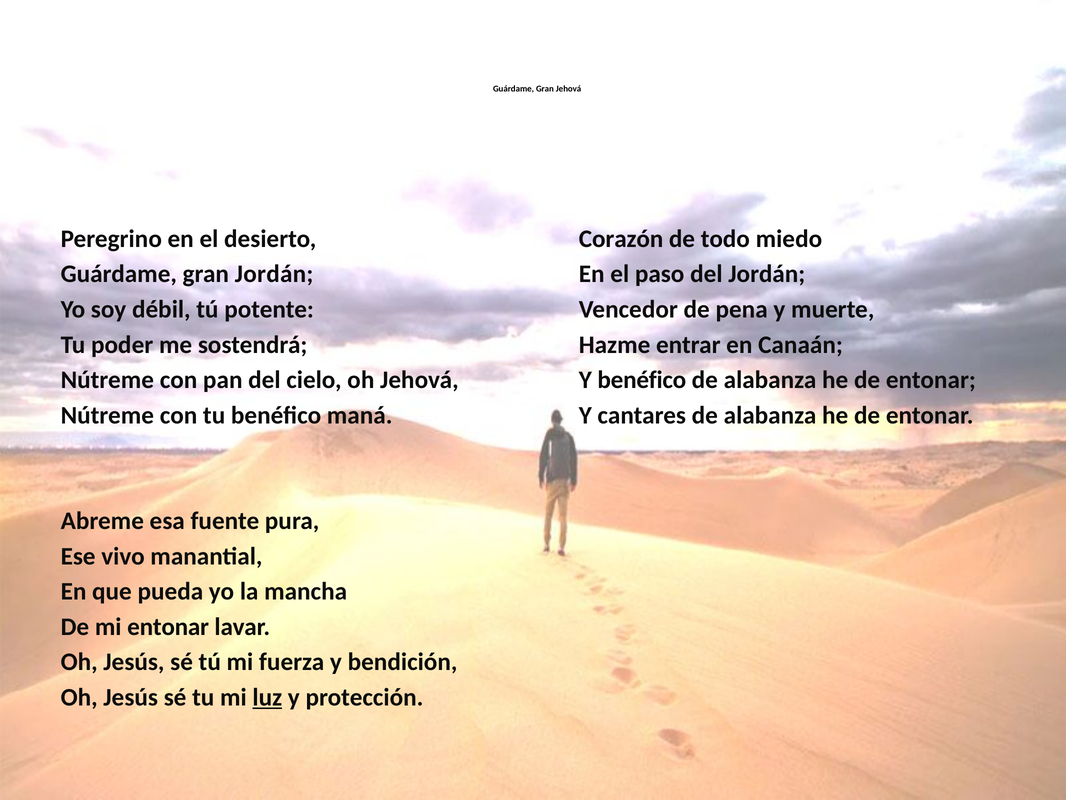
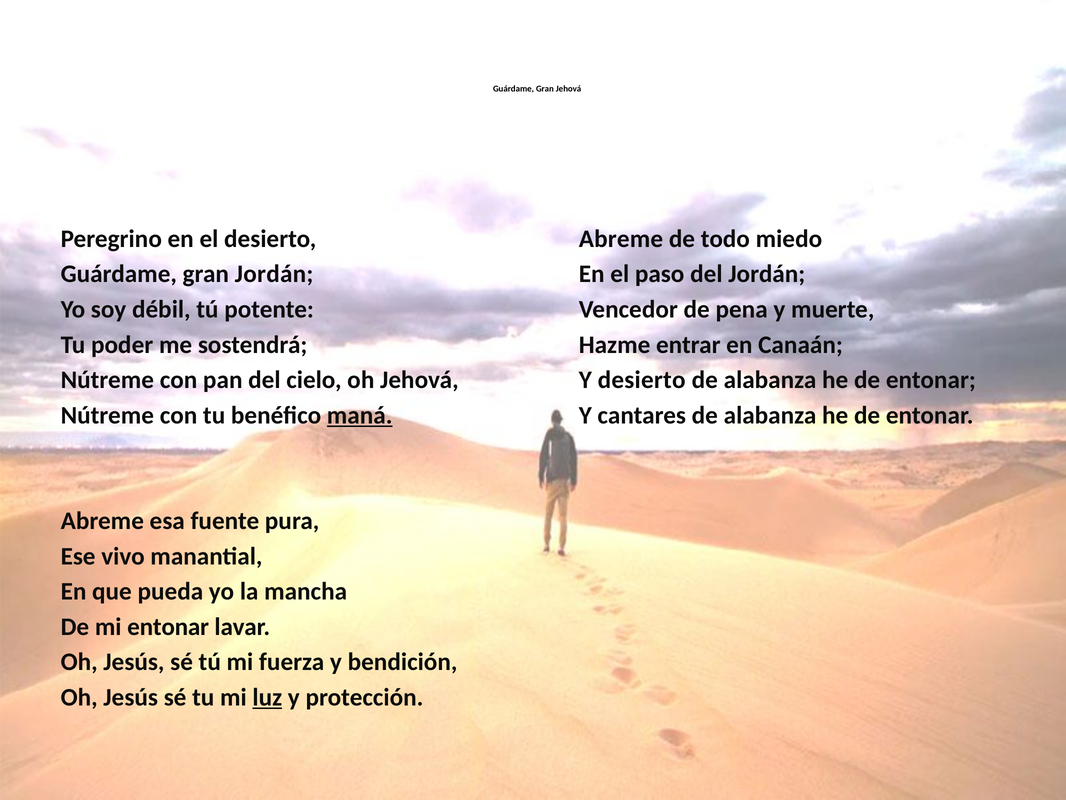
Corazón at (621, 239): Corazón -> Abreme
Y benéfico: benéfico -> desierto
maná underline: none -> present
